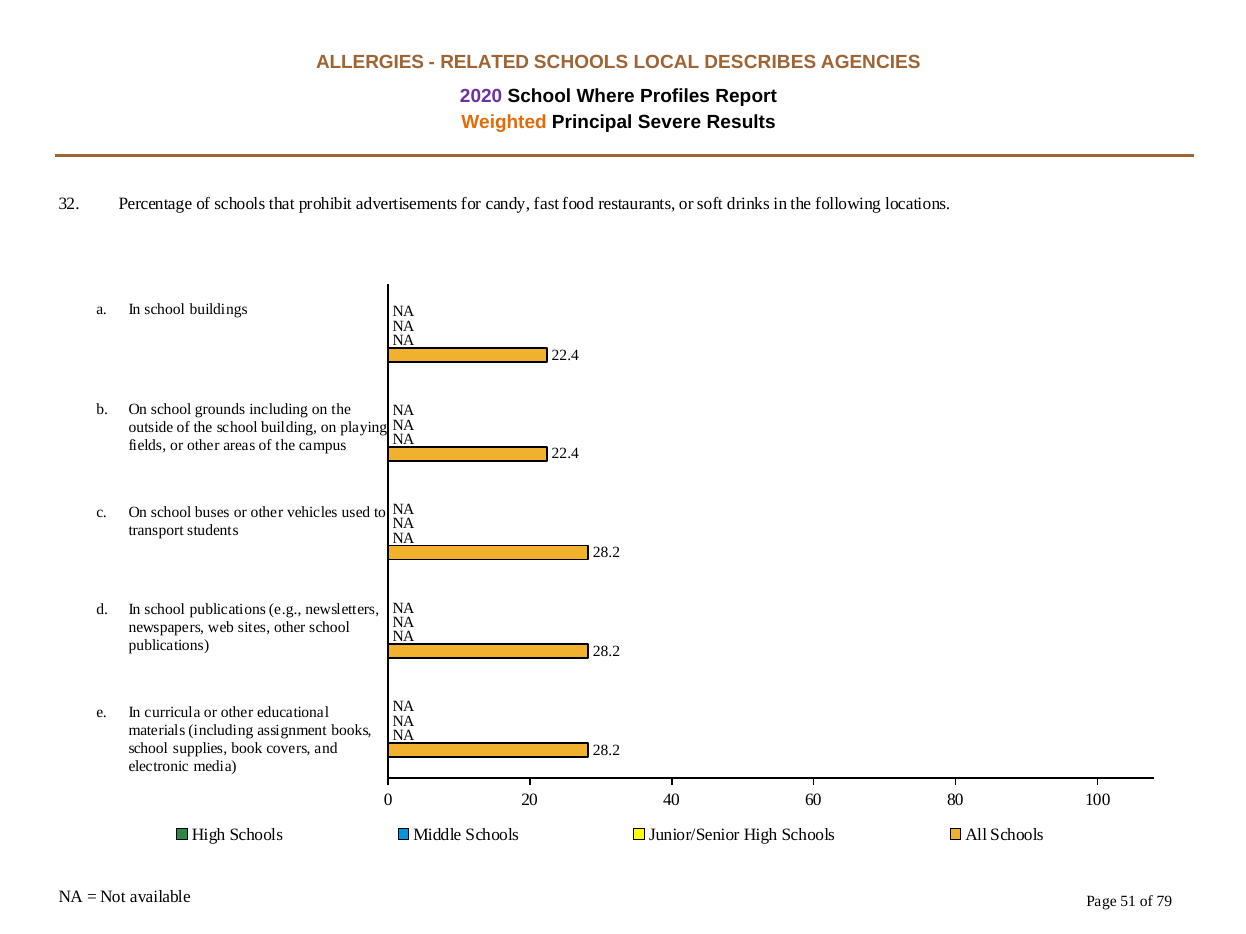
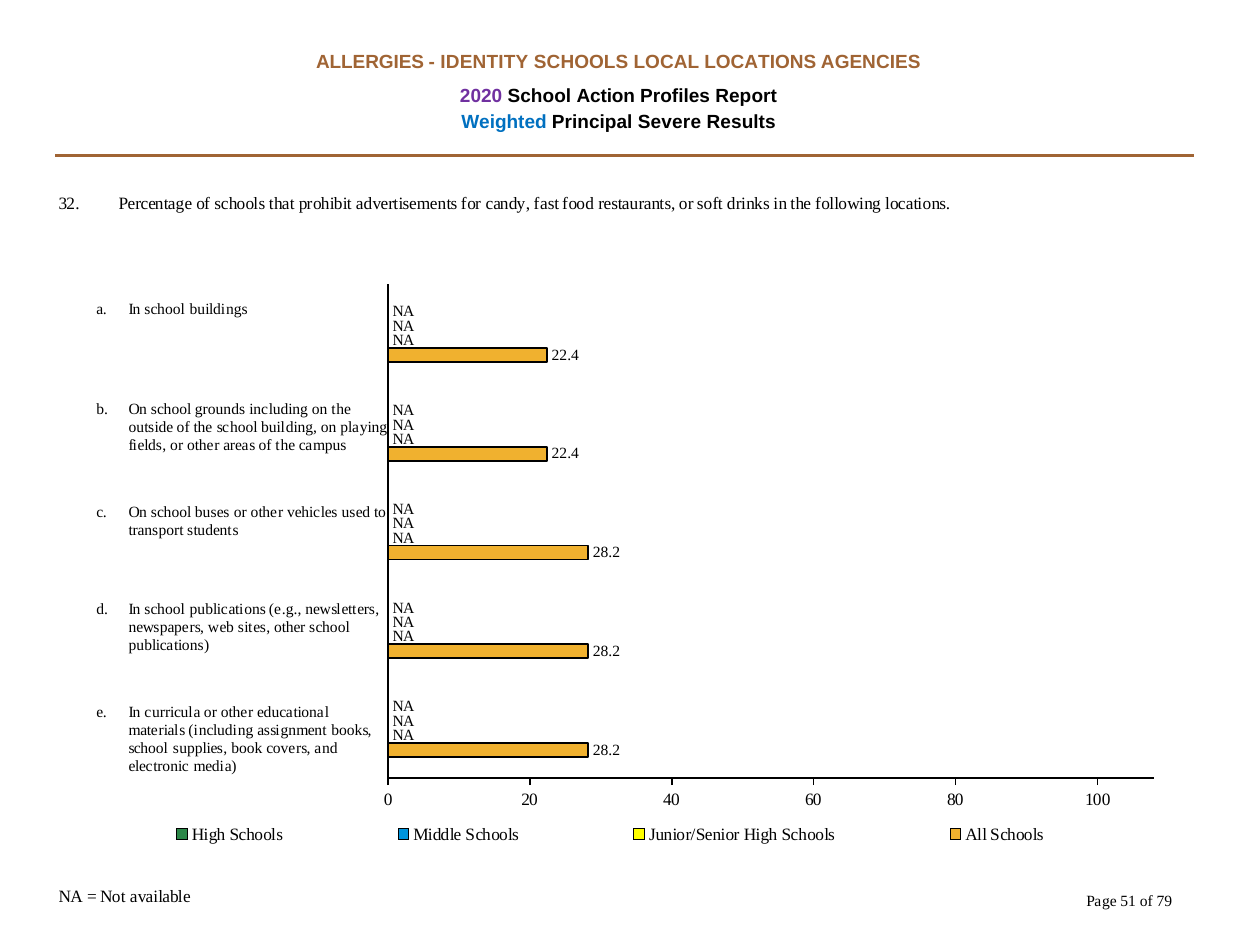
RELATED: RELATED -> IDENTITY
LOCAL DESCRIBES: DESCRIBES -> LOCATIONS
Where: Where -> Action
Weighted colour: orange -> blue
